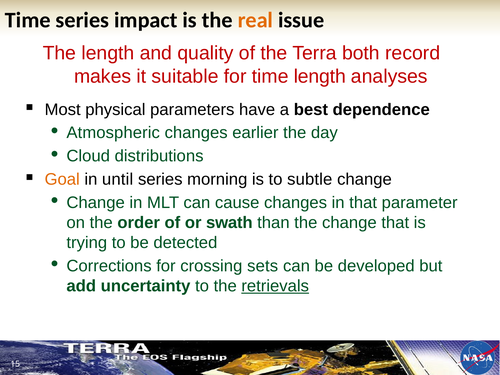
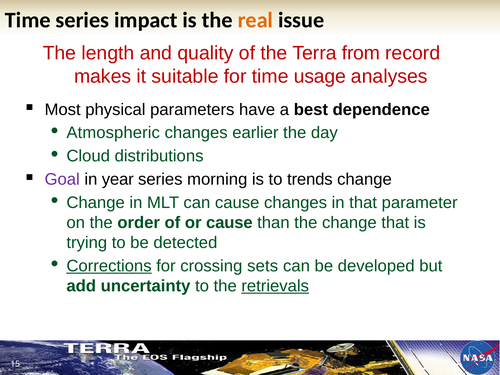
both: both -> from
time length: length -> usage
Goal colour: orange -> purple
until: until -> year
subtle: subtle -> trends
or swath: swath -> cause
Corrections underline: none -> present
